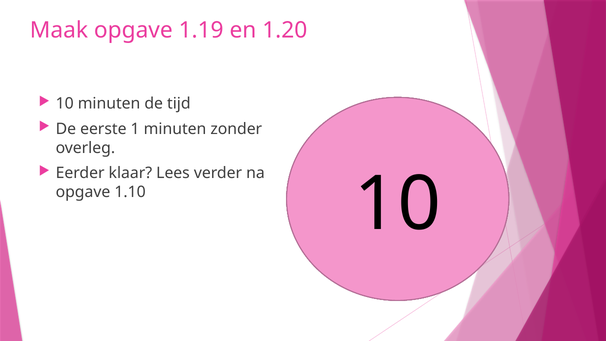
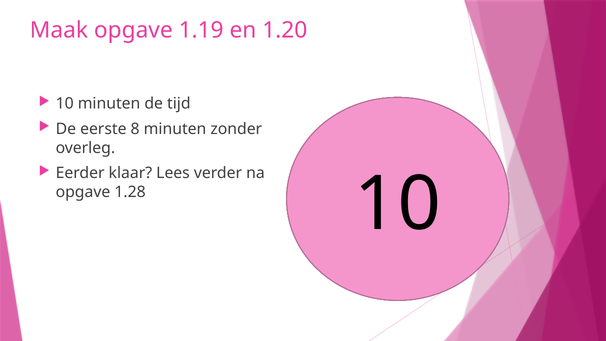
1: 1 -> 8
1.10: 1.10 -> 1.28
